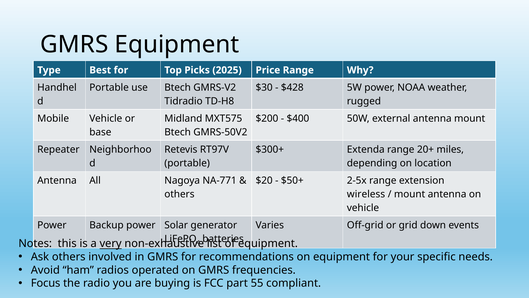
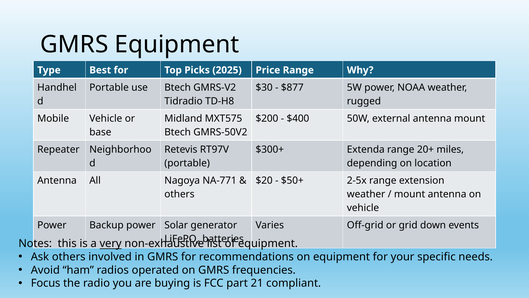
$428: $428 -> $877
wireless at (366, 194): wireless -> weather
55: 55 -> 21
